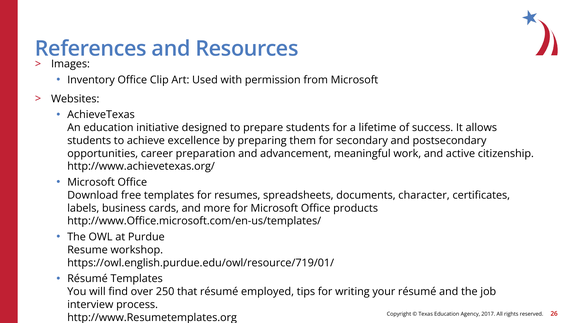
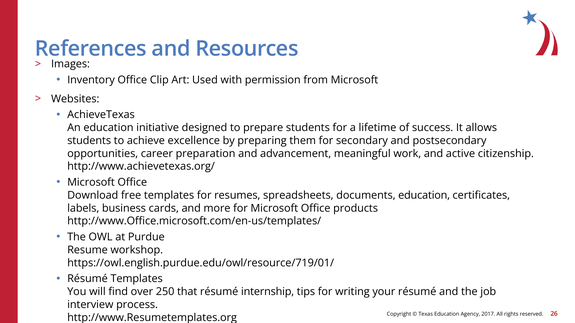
documents character: character -> education
employed: employed -> internship
